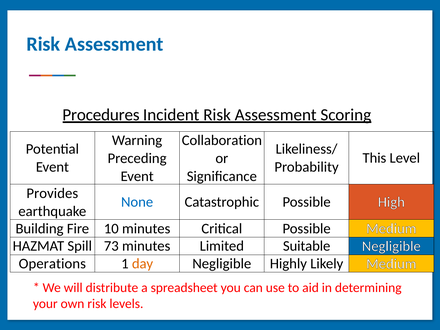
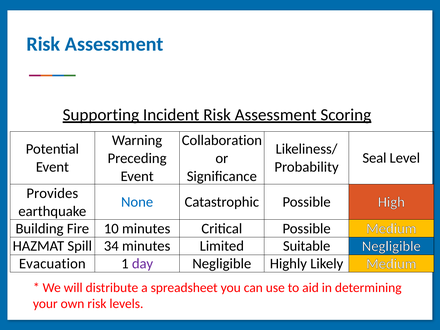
Procedures: Procedures -> Supporting
This: This -> Seal
73: 73 -> 34
Operations: Operations -> Evacuation
day colour: orange -> purple
